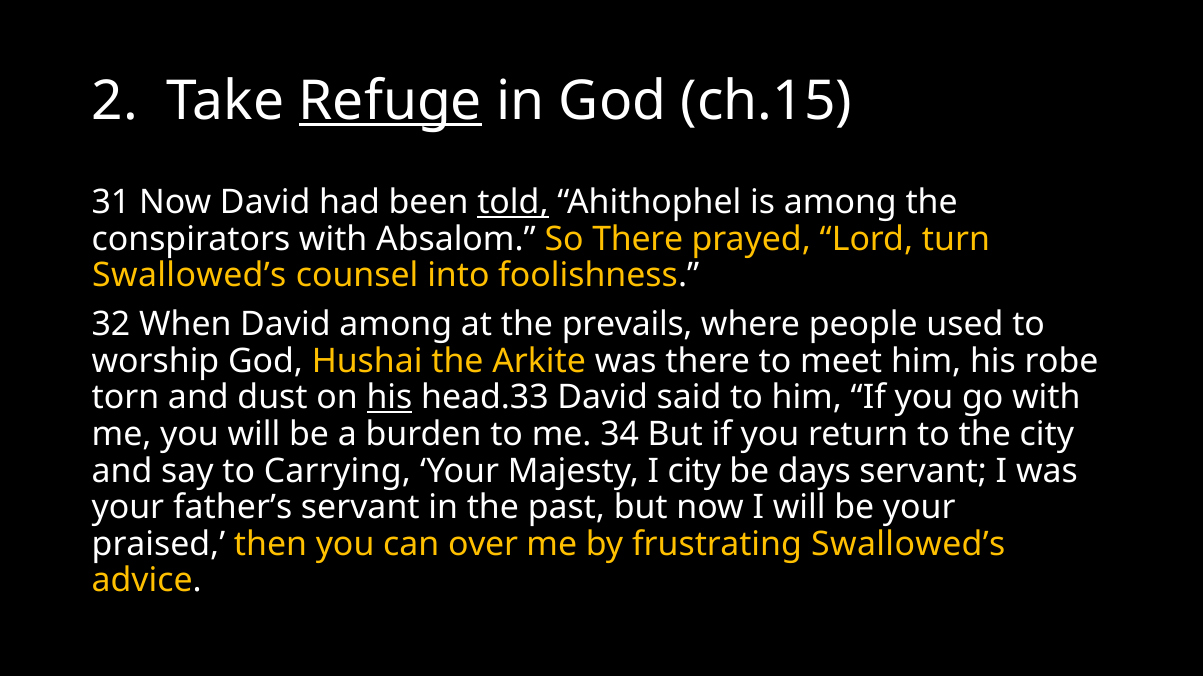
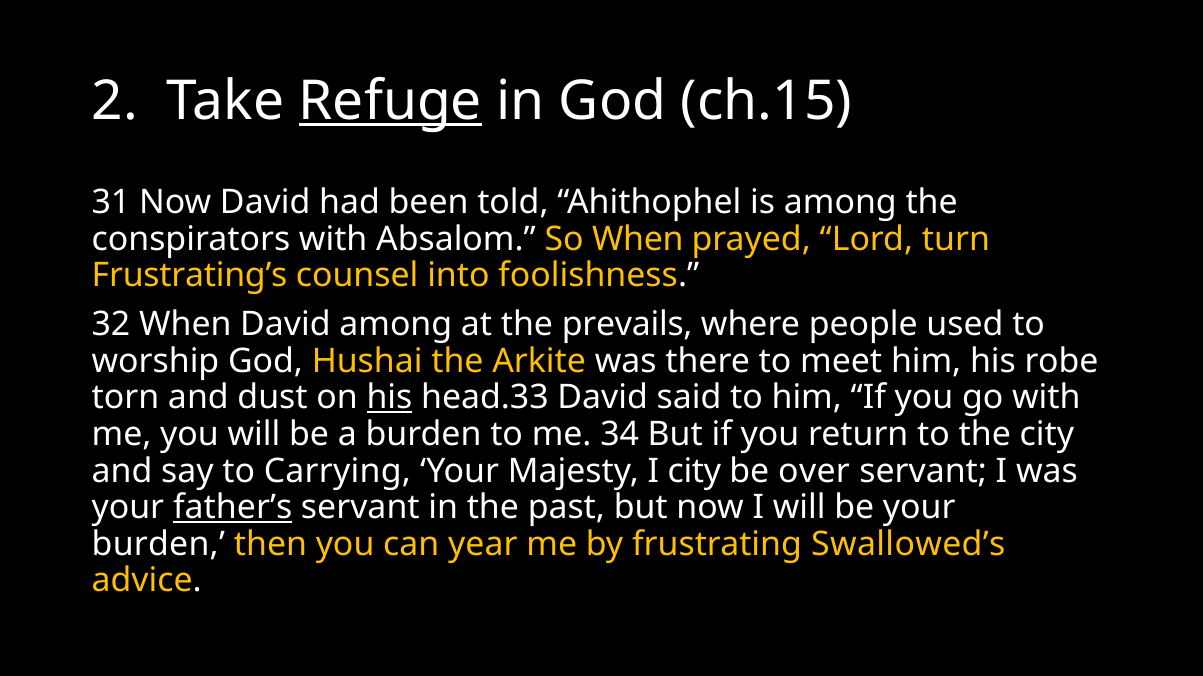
told underline: present -> none
So There: There -> When
Swallowed’s at (189, 276): Swallowed’s -> Frustrating’s
days: days -> over
father’s underline: none -> present
praised at (158, 545): praised -> burden
over: over -> year
